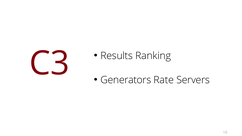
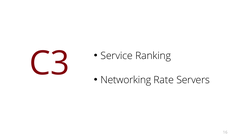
Results: Results -> Service
Generators: Generators -> Networking
